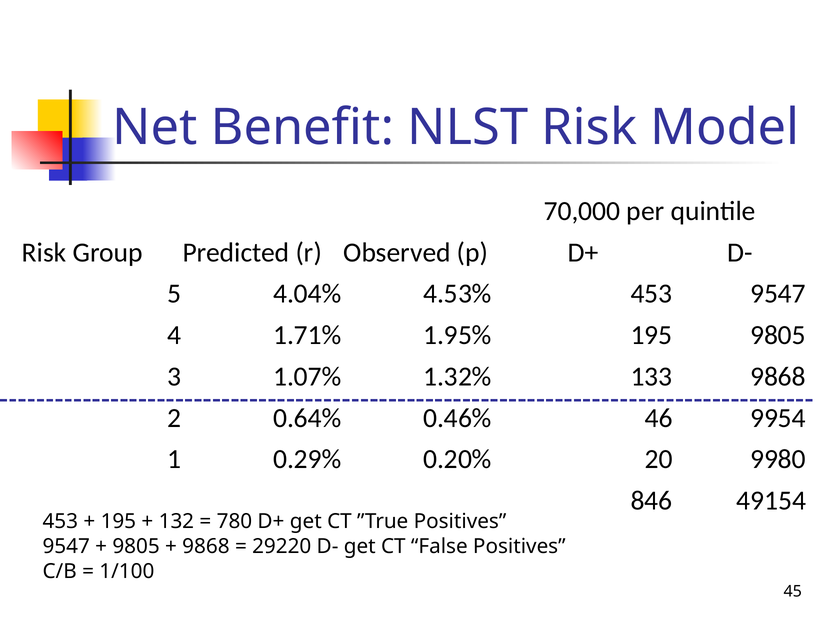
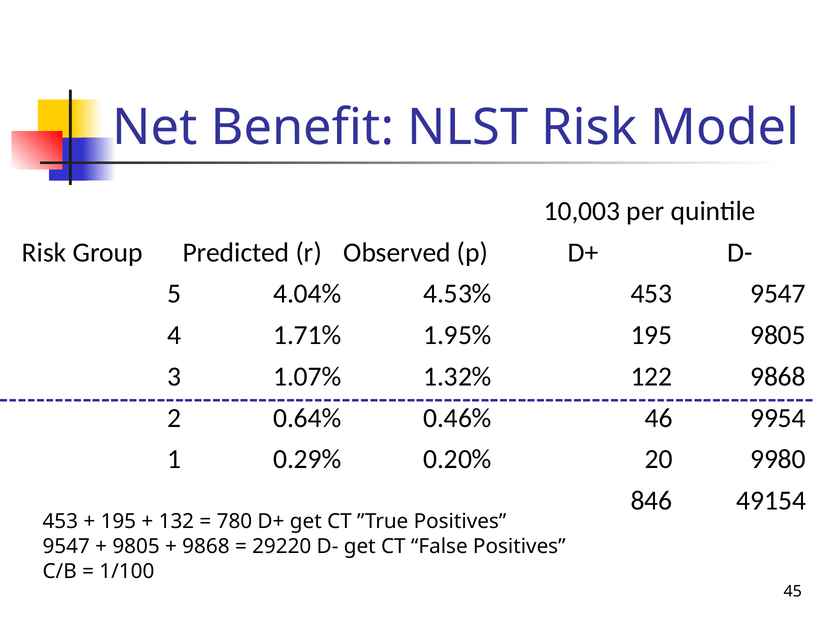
70,000: 70,000 -> 10,003
133: 133 -> 122
